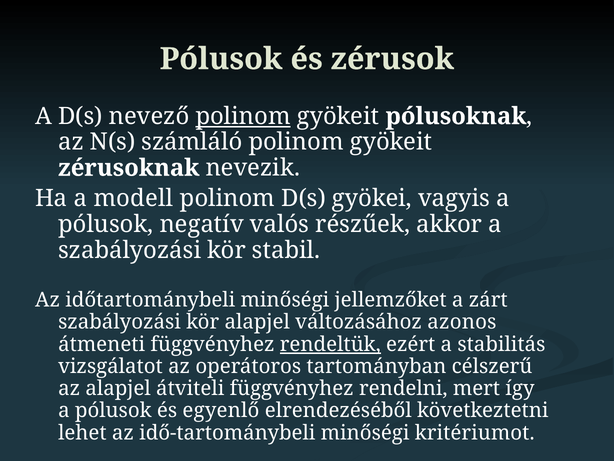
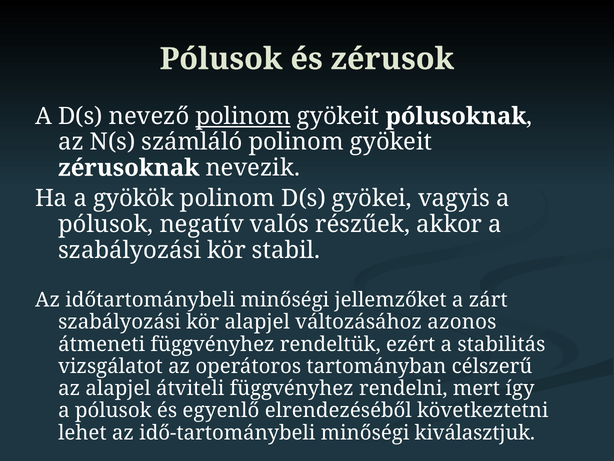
modell: modell -> gyökök
rendeltük underline: present -> none
kritériumot: kritériumot -> kiválasztjuk
